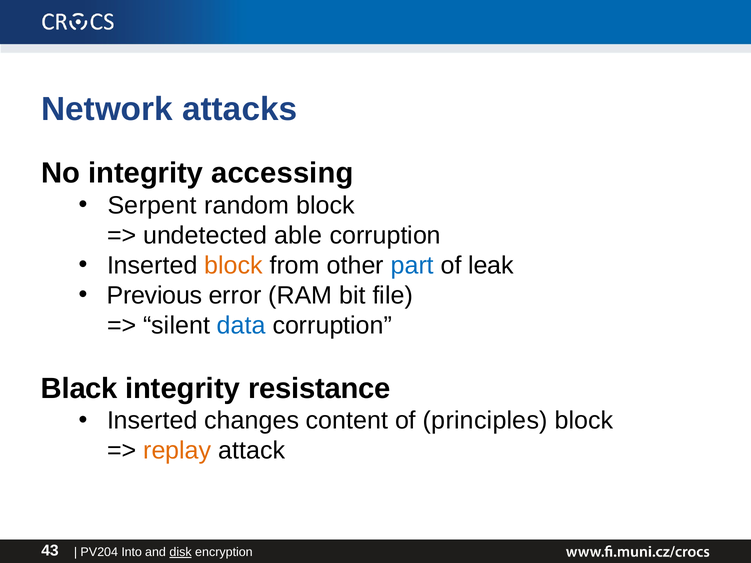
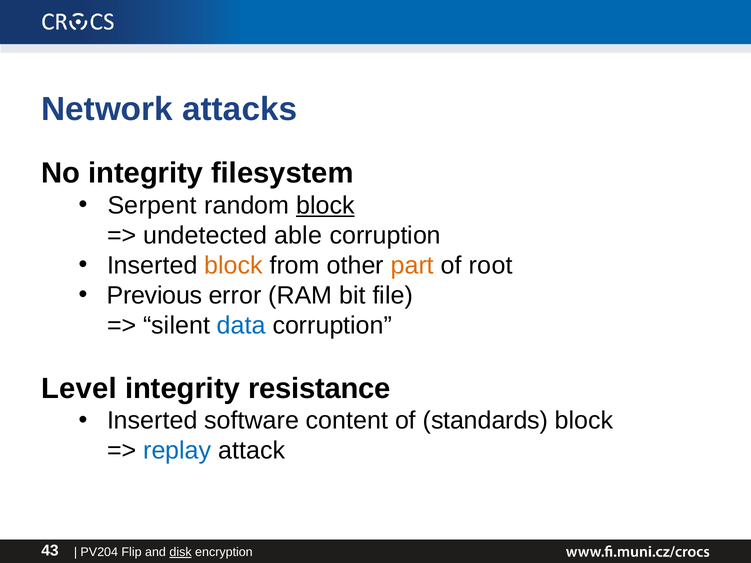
accessing: accessing -> filesystem
block at (325, 206) underline: none -> present
part colour: blue -> orange
leak: leak -> root
Black: Black -> Level
changes: changes -> software
principles: principles -> standards
replay colour: orange -> blue
Into: Into -> Flip
